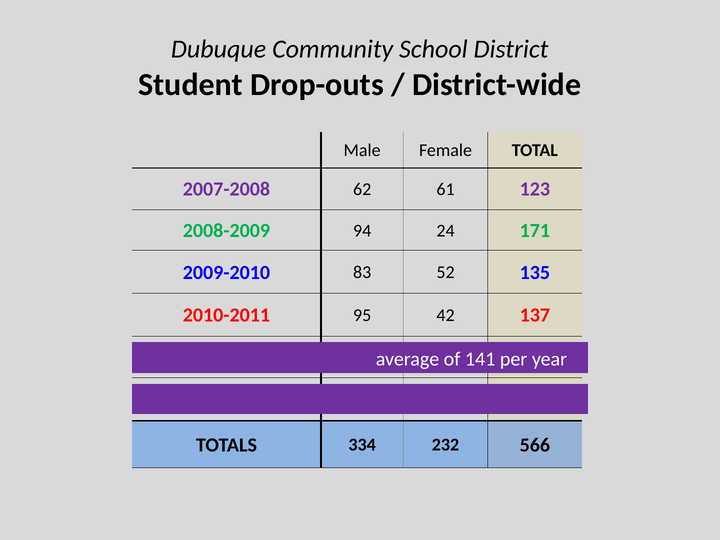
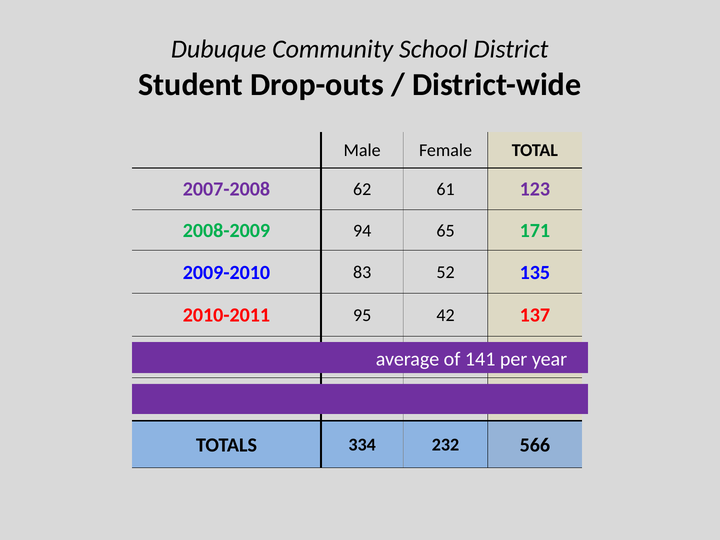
24: 24 -> 65
